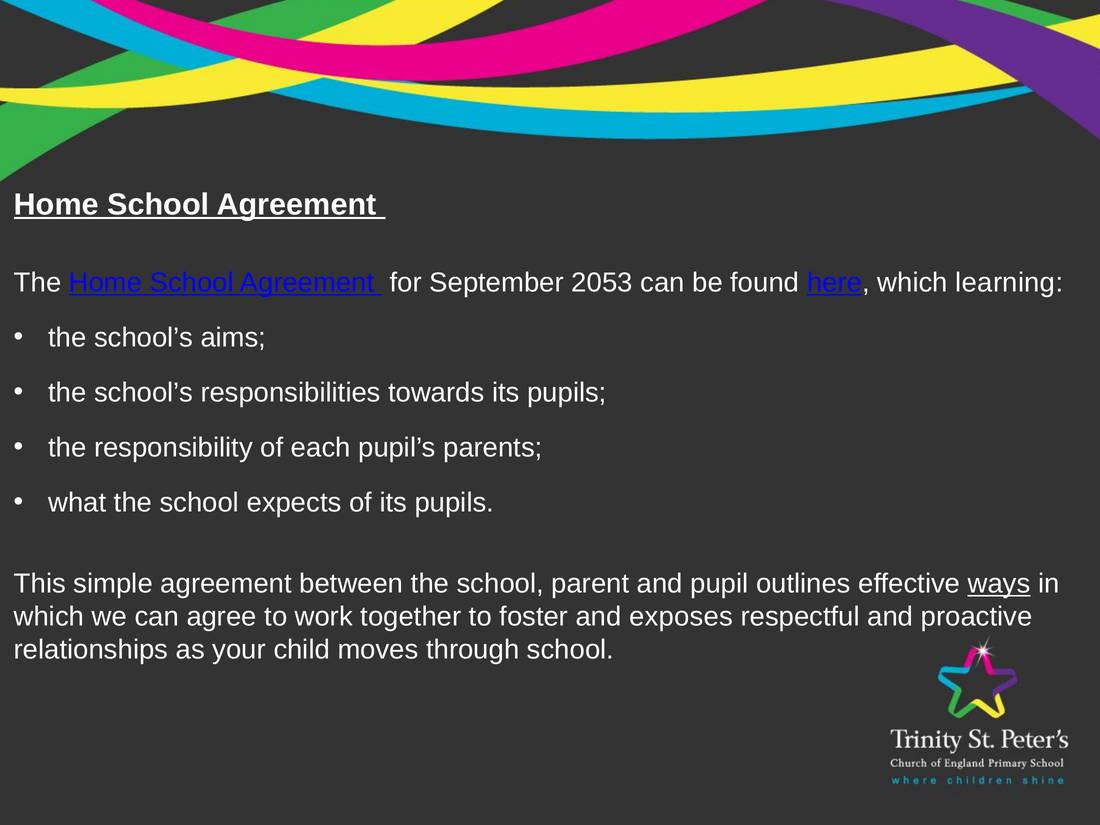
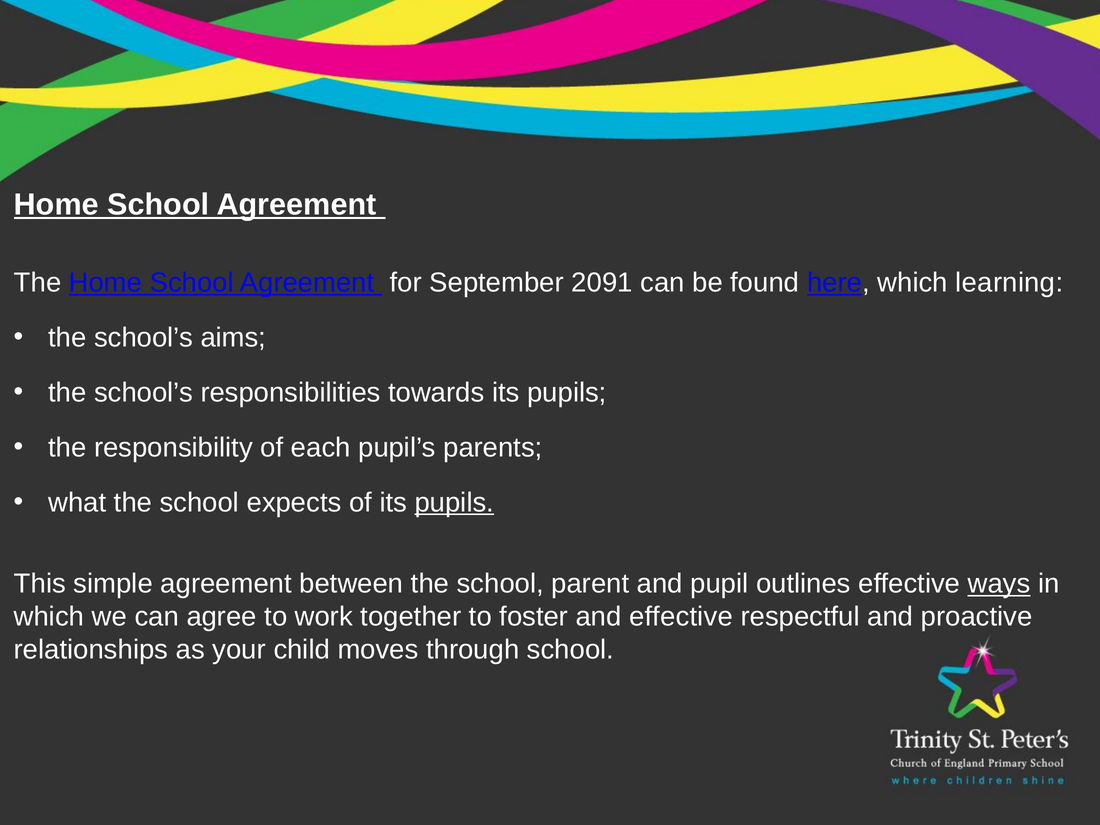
2053: 2053 -> 2091
pupils at (454, 503) underline: none -> present
and exposes: exposes -> effective
